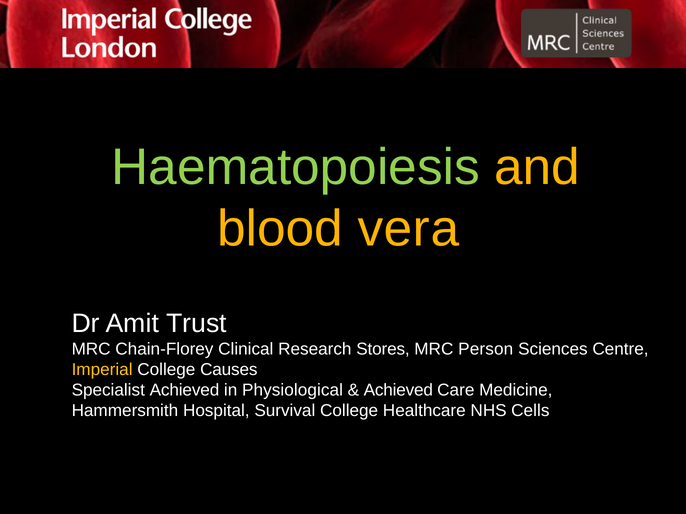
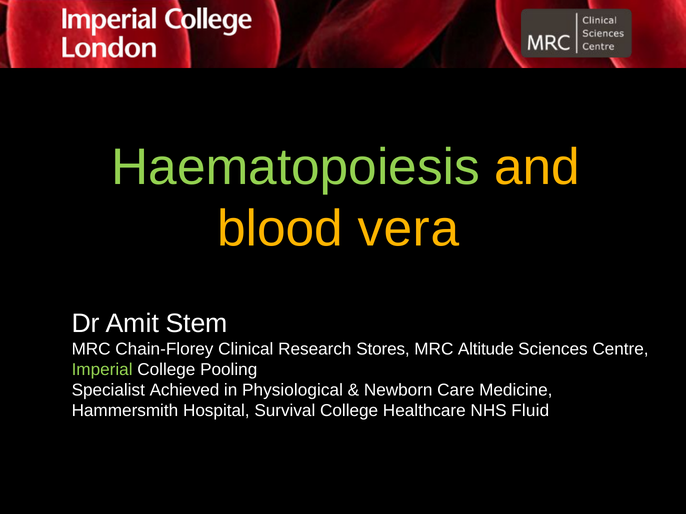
Trust: Trust -> Stem
Person: Person -> Altitude
Imperial colour: yellow -> light green
Causes: Causes -> Pooling
Achieved at (398, 391): Achieved -> Newborn
Cells: Cells -> Fluid
